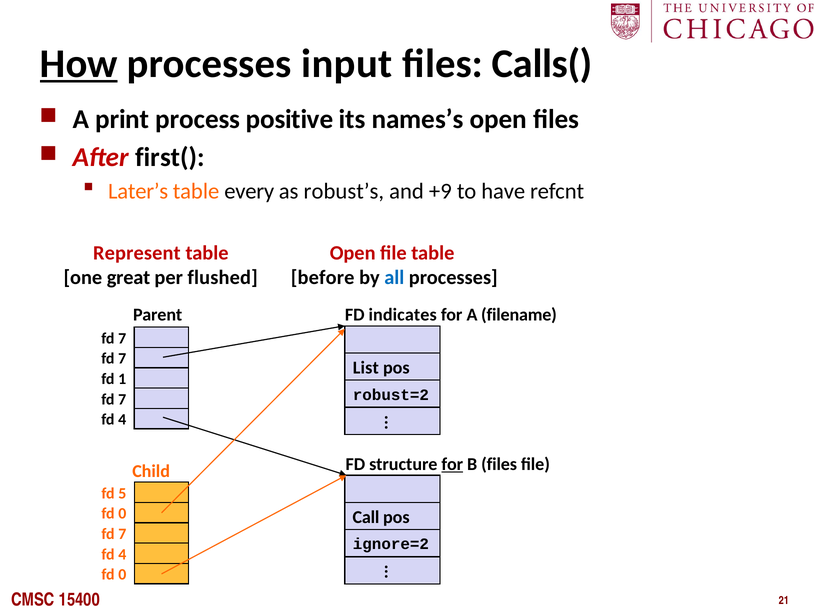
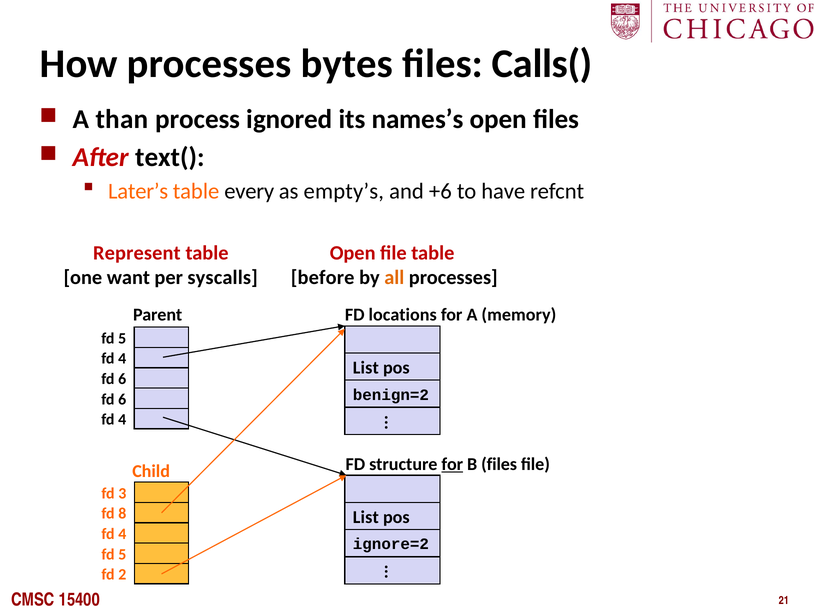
How underline: present -> none
input: input -> bytes
print: print -> than
positive: positive -> ignored
first(: first( -> text(
robust’s: robust’s -> empty’s
+9: +9 -> +6
great: great -> want
flushed: flushed -> syscalls
all colour: blue -> orange
indicates: indicates -> locations
filename: filename -> memory
7 at (122, 338): 7 -> 5
7 at (122, 359): 7 -> 4
1 at (122, 379): 1 -> 6
robust=2: robust=2 -> benign=2
7 at (122, 400): 7 -> 6
5: 5 -> 3
0 at (122, 514): 0 -> 8
Call at (366, 517): Call -> List
7 at (122, 534): 7 -> 4
4 at (122, 555): 4 -> 5
0 at (122, 575): 0 -> 2
